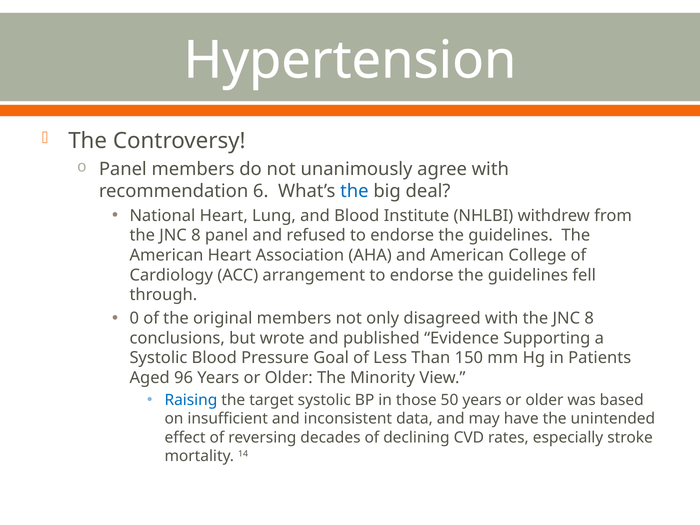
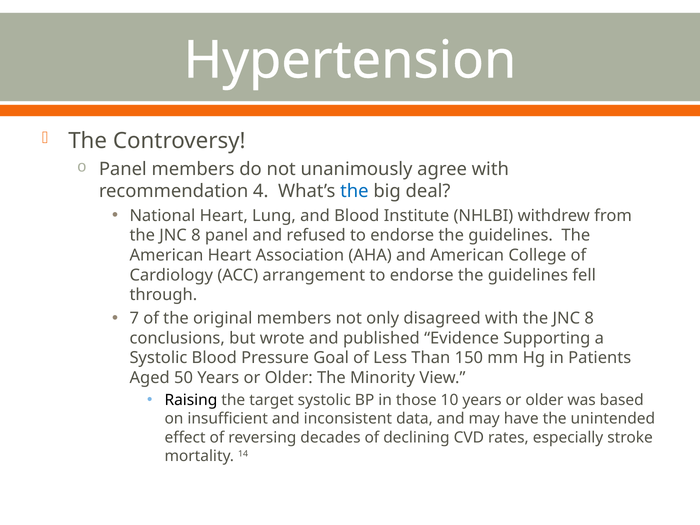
6: 6 -> 4
0: 0 -> 7
96: 96 -> 50
Raising colour: blue -> black
50: 50 -> 10
